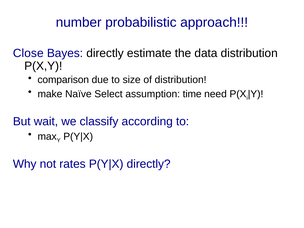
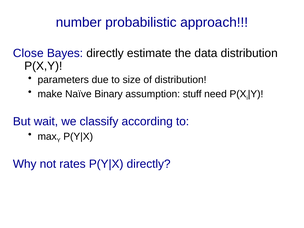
comparison: comparison -> parameters
Select: Select -> Binary
time: time -> stuff
